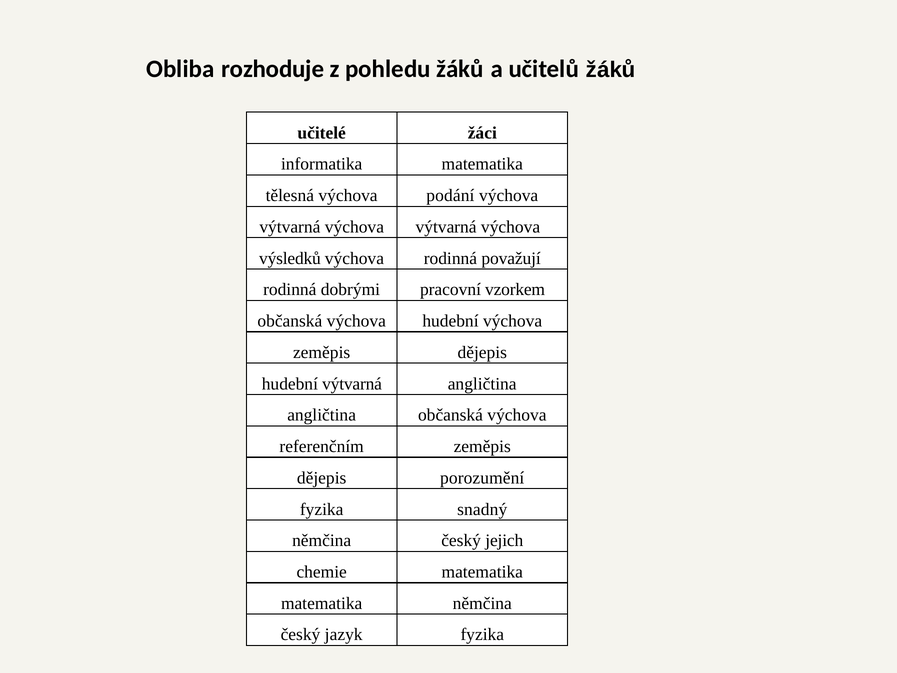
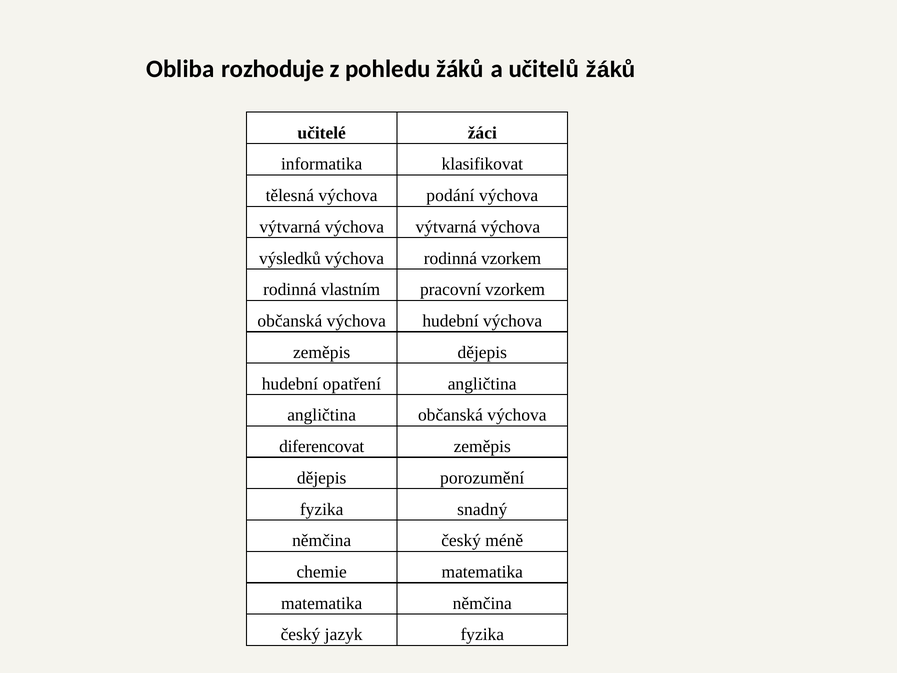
informatika matematika: matematika -> klasifikovat
rodinná považují: považují -> vzorkem
dobrými: dobrými -> vlastním
hudební výtvarná: výtvarná -> opatření
referenčním: referenčním -> diferencovat
jejich: jejich -> méně
